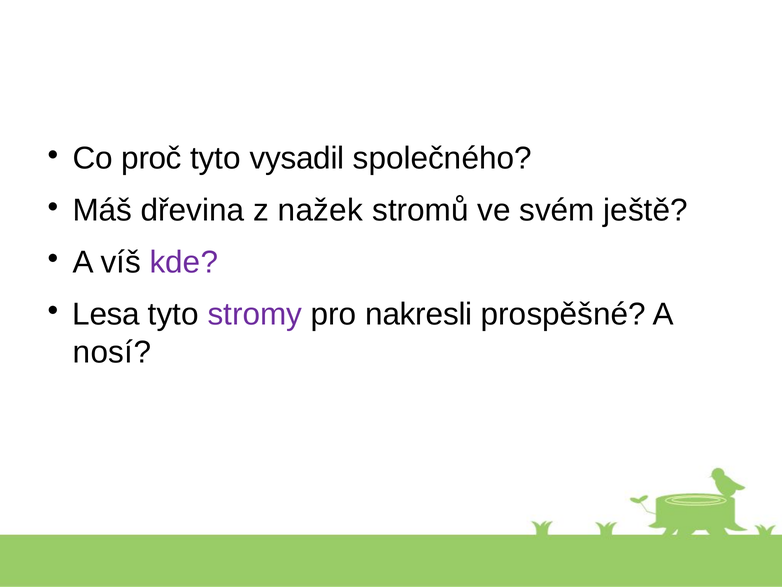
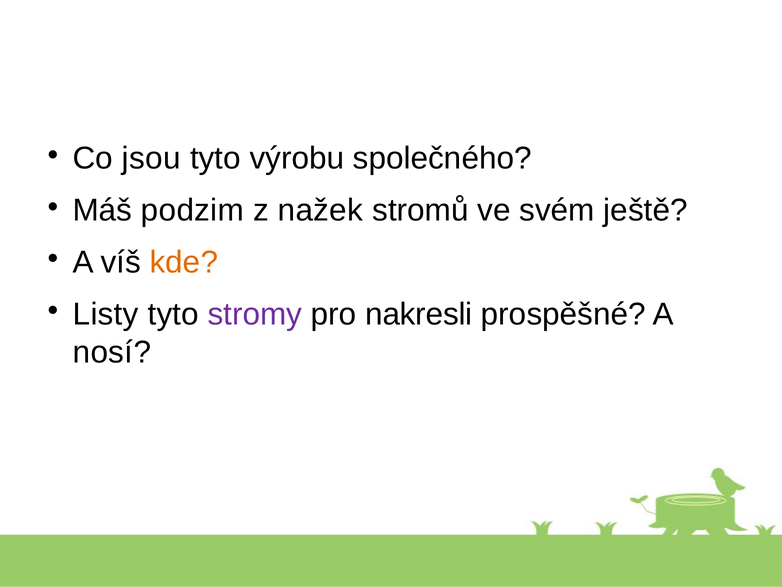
proč: proč -> jsou
vysadil: vysadil -> výrobu
dřevina: dřevina -> podzim
kde colour: purple -> orange
Lesa: Lesa -> Listy
